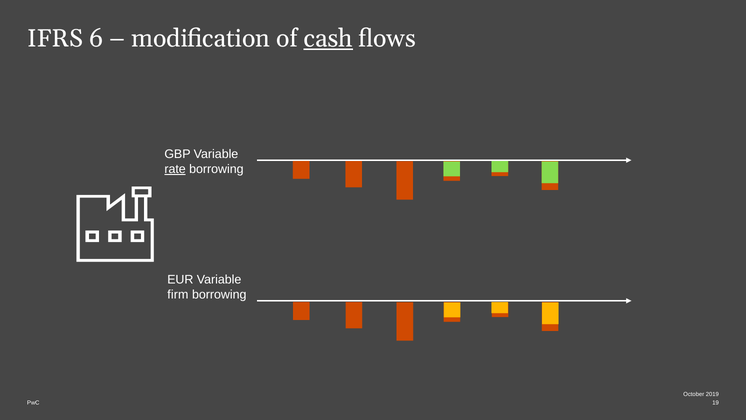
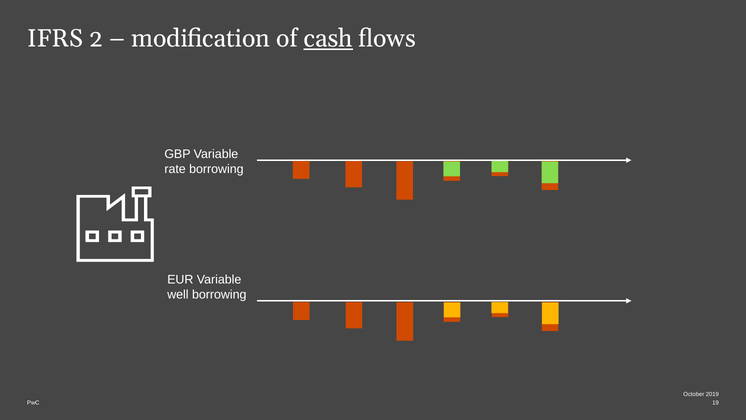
6: 6 -> 2
rate underline: present -> none
firm: firm -> well
